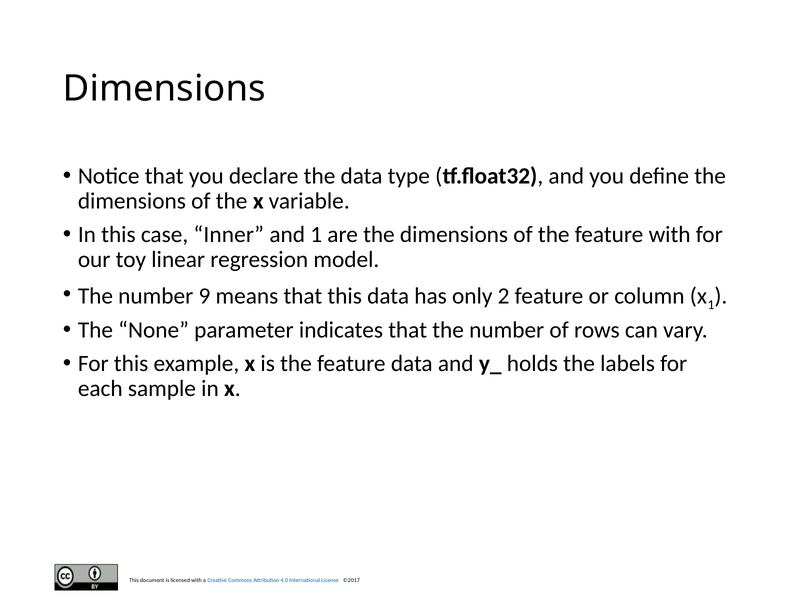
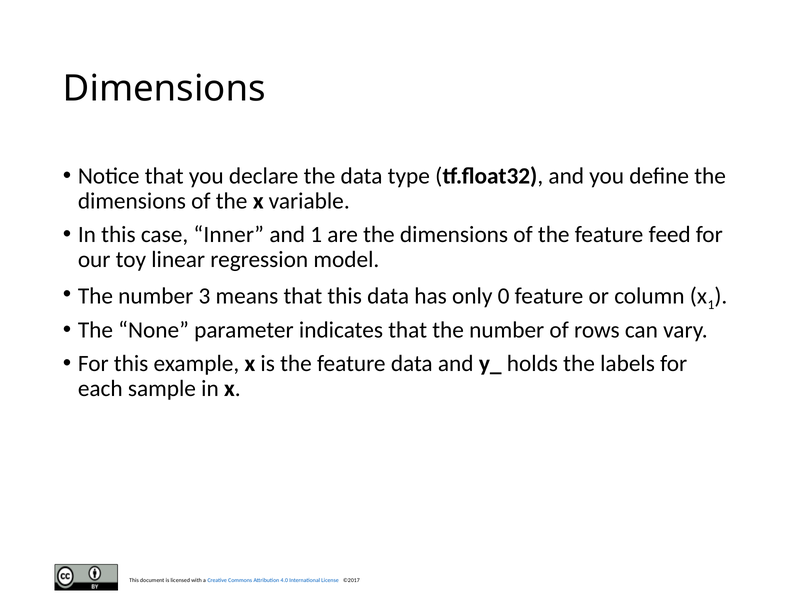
feature with: with -> feed
9: 9 -> 3
2: 2 -> 0
